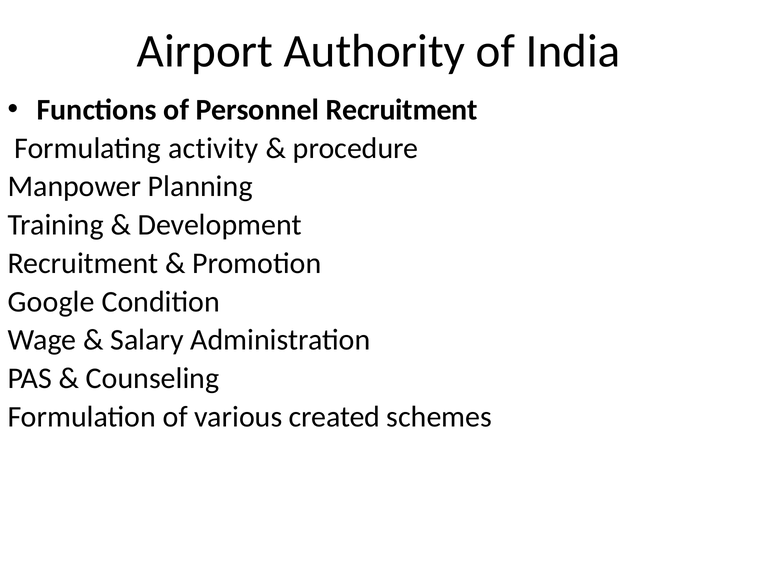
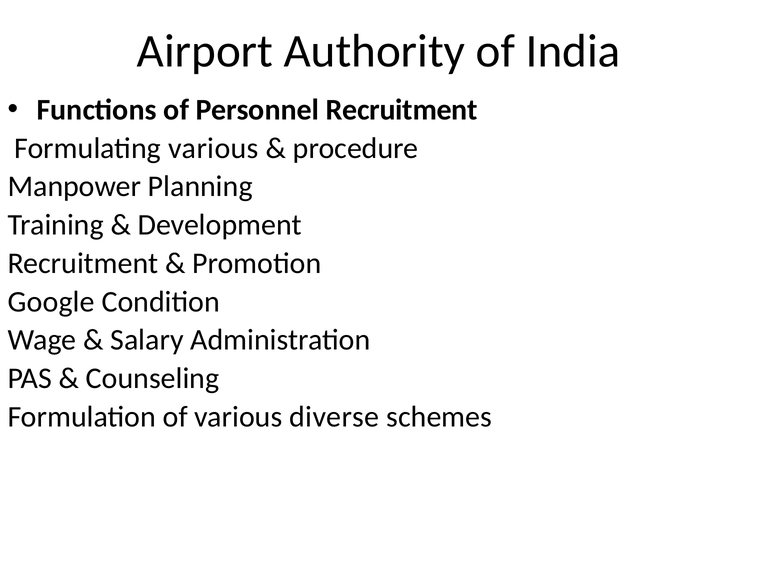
Formulating activity: activity -> various
created: created -> diverse
